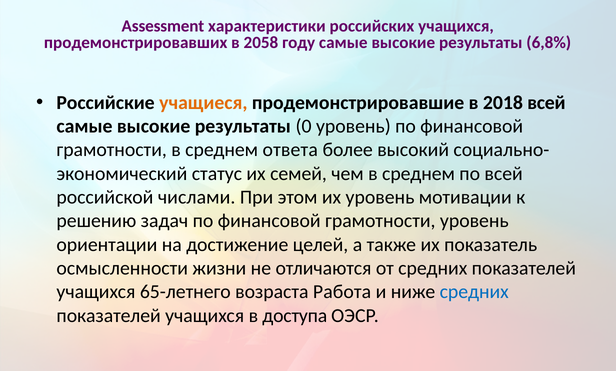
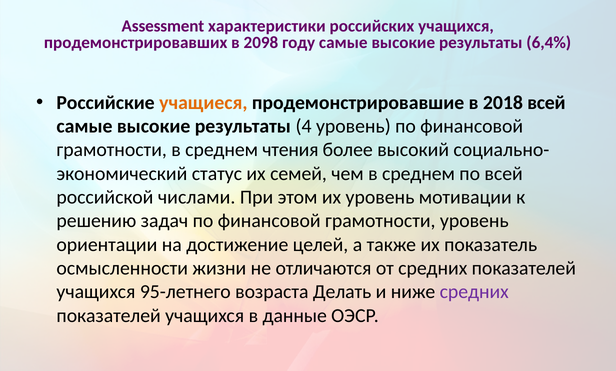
2058: 2058 -> 2098
6,8%: 6,8% -> 6,4%
0: 0 -> 4
ответа: ответа -> чтения
65-летнего: 65-летнего -> 95-летнего
Работа: Работа -> Делать
средних at (474, 292) colour: blue -> purple
доступа: доступа -> данные
